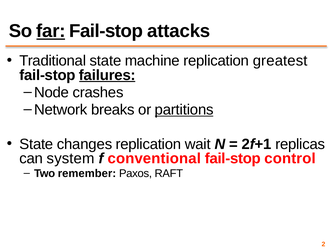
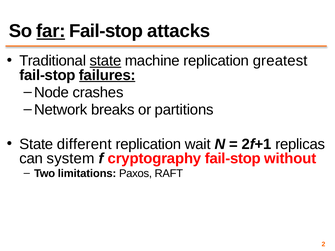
state at (106, 61) underline: none -> present
partitions underline: present -> none
changes: changes -> different
conventional: conventional -> cryptography
control: control -> without
remember: remember -> limitations
